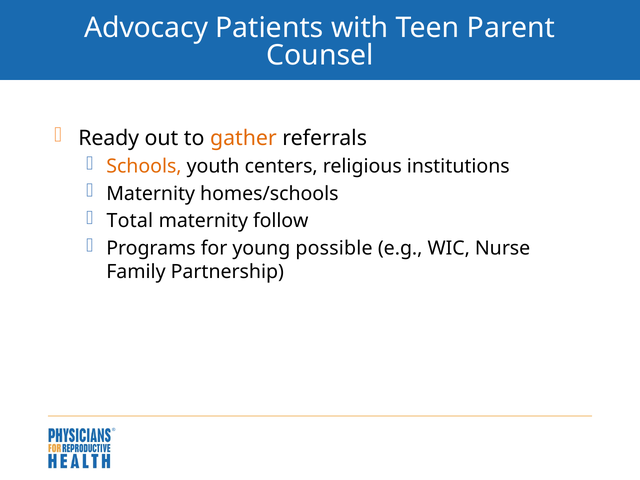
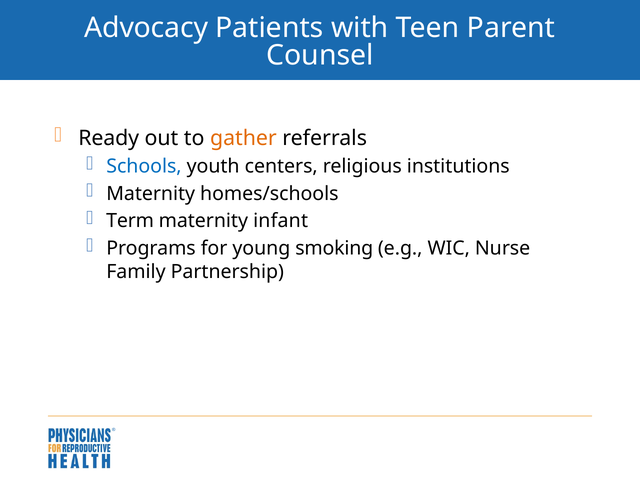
Schools colour: orange -> blue
Total: Total -> Term
follow: follow -> infant
possible: possible -> smoking
